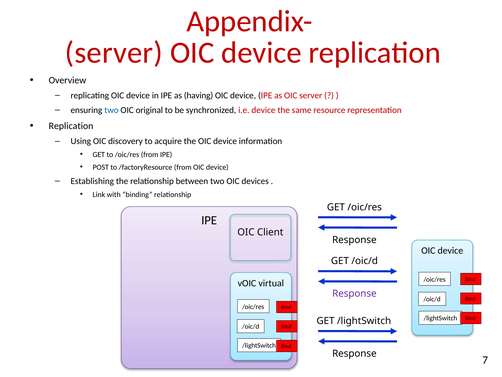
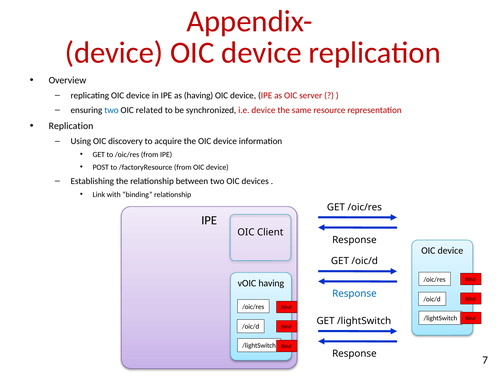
server at (114, 53): server -> device
original: original -> related
vOIC virtual: virtual -> having
Response at (354, 293) colour: purple -> blue
